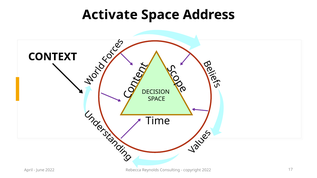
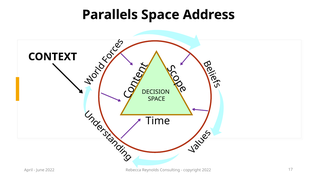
Activate: Activate -> Parallels
